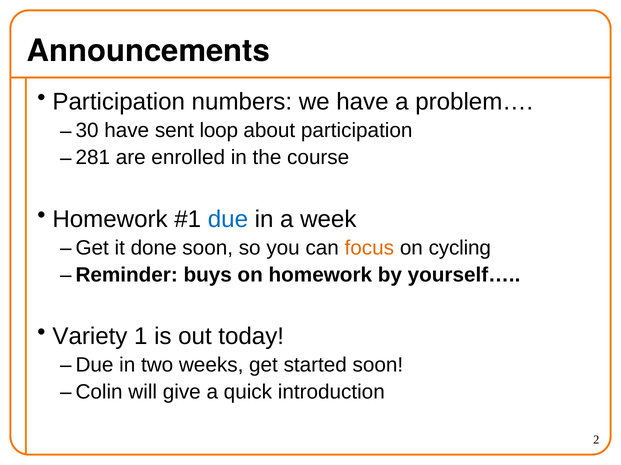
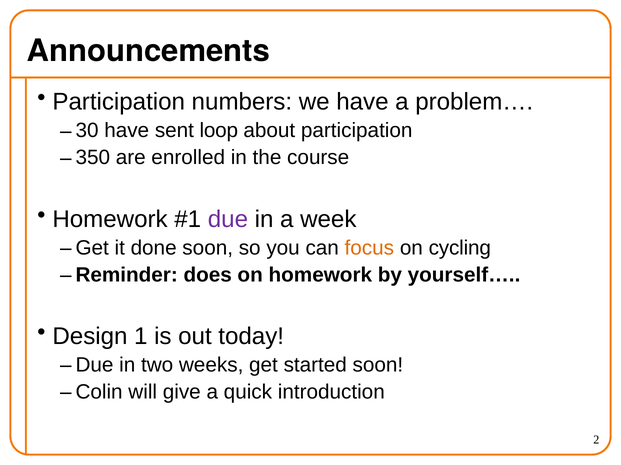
281: 281 -> 350
due at (228, 219) colour: blue -> purple
buys: buys -> does
Variety: Variety -> Design
